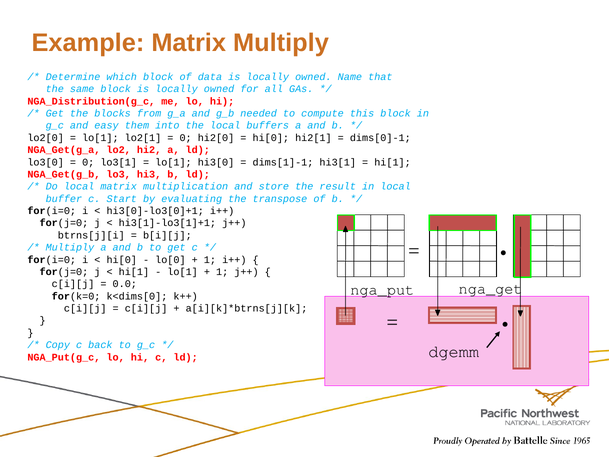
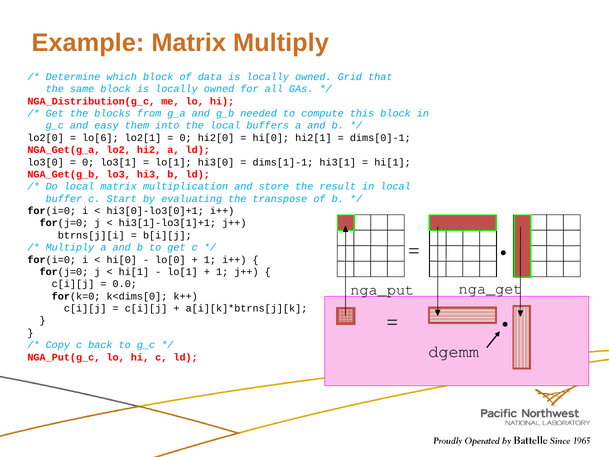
Name: Name -> Grid
lo[1 at (100, 138): lo[1 -> lo[6
